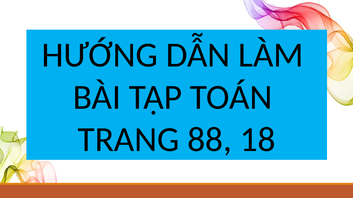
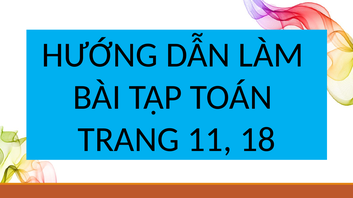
88: 88 -> 11
